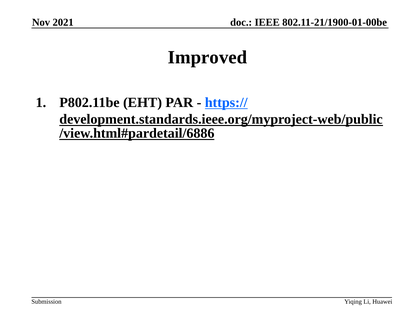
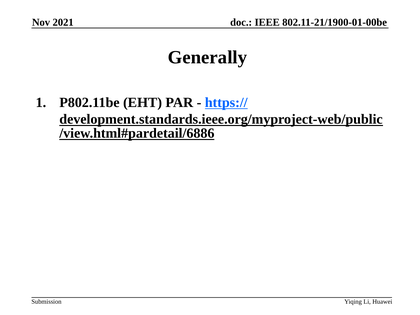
Improved: Improved -> Generally
